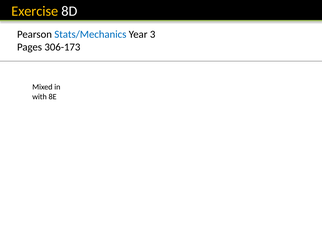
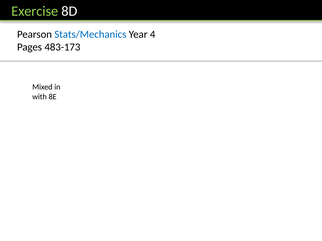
Exercise colour: yellow -> light green
3: 3 -> 4
306-173: 306-173 -> 483-173
